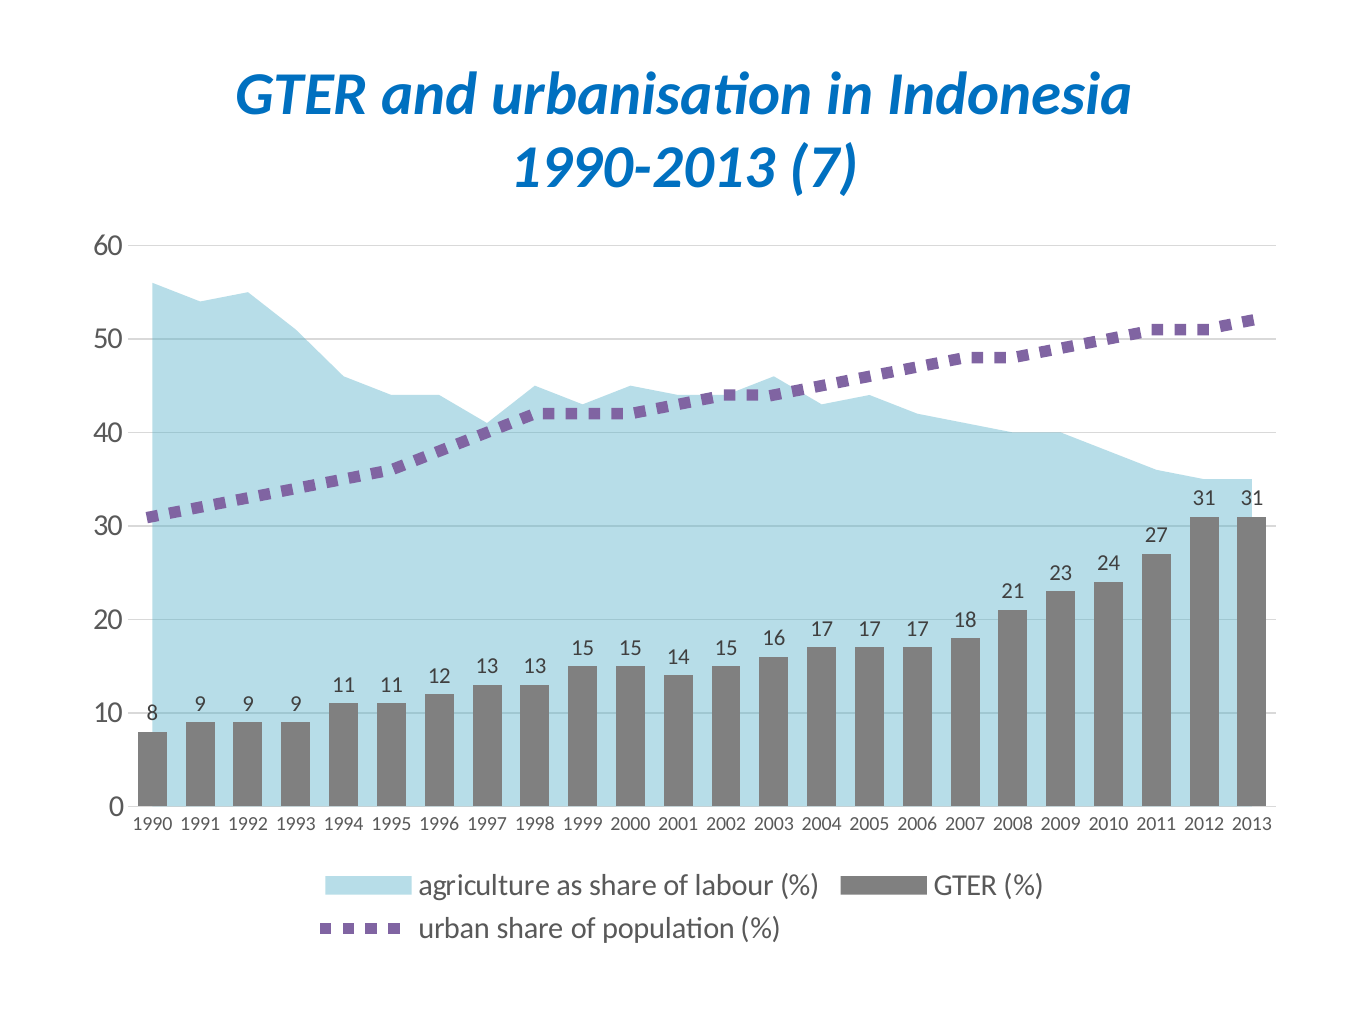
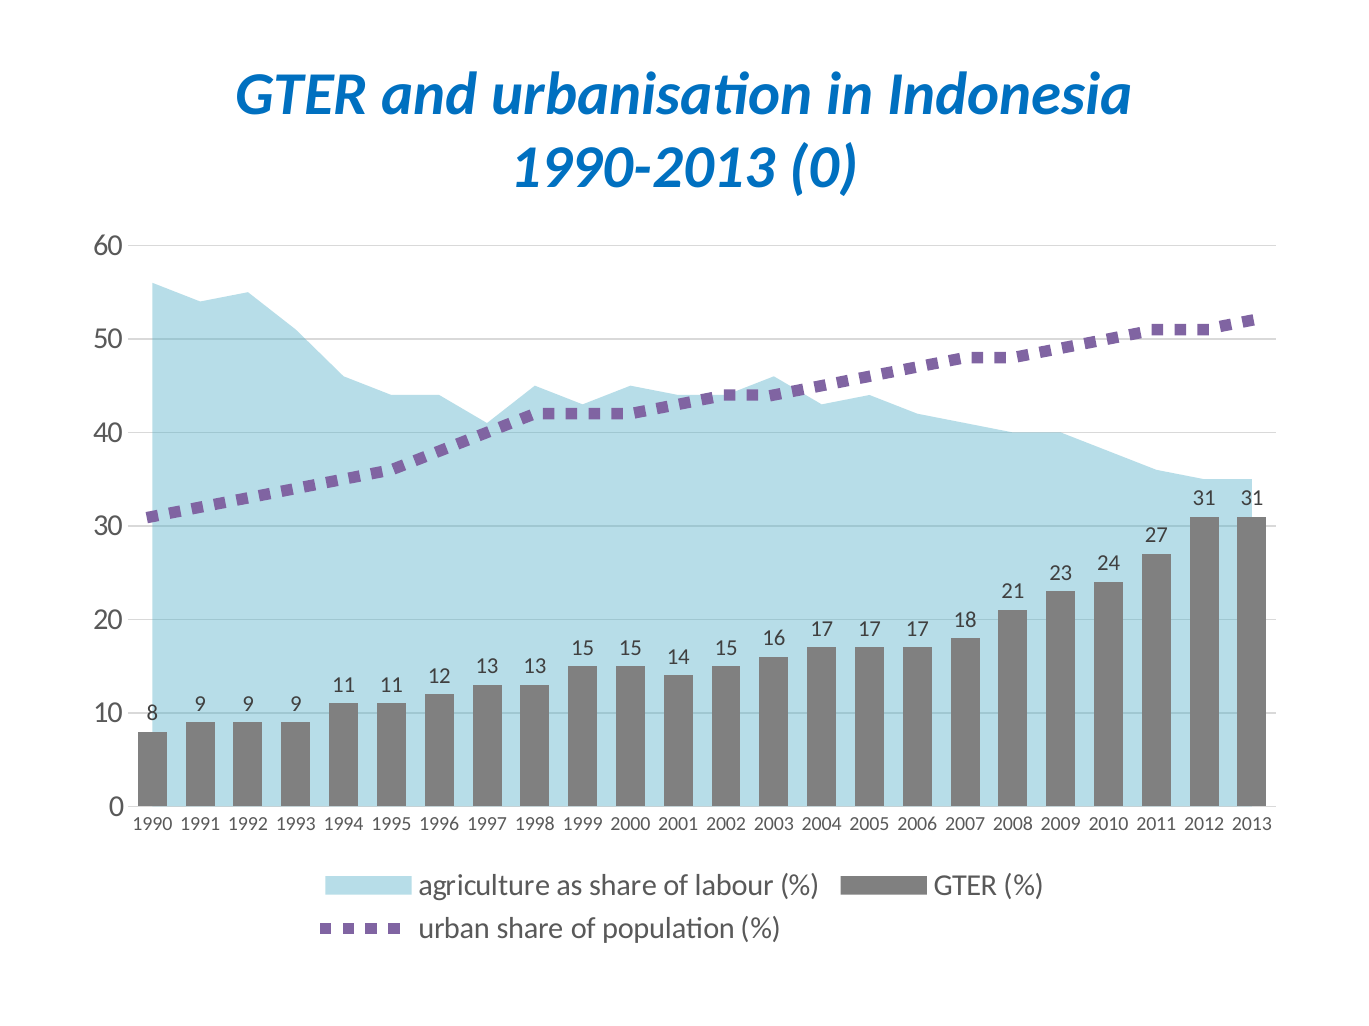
1990-2013 7: 7 -> 0
